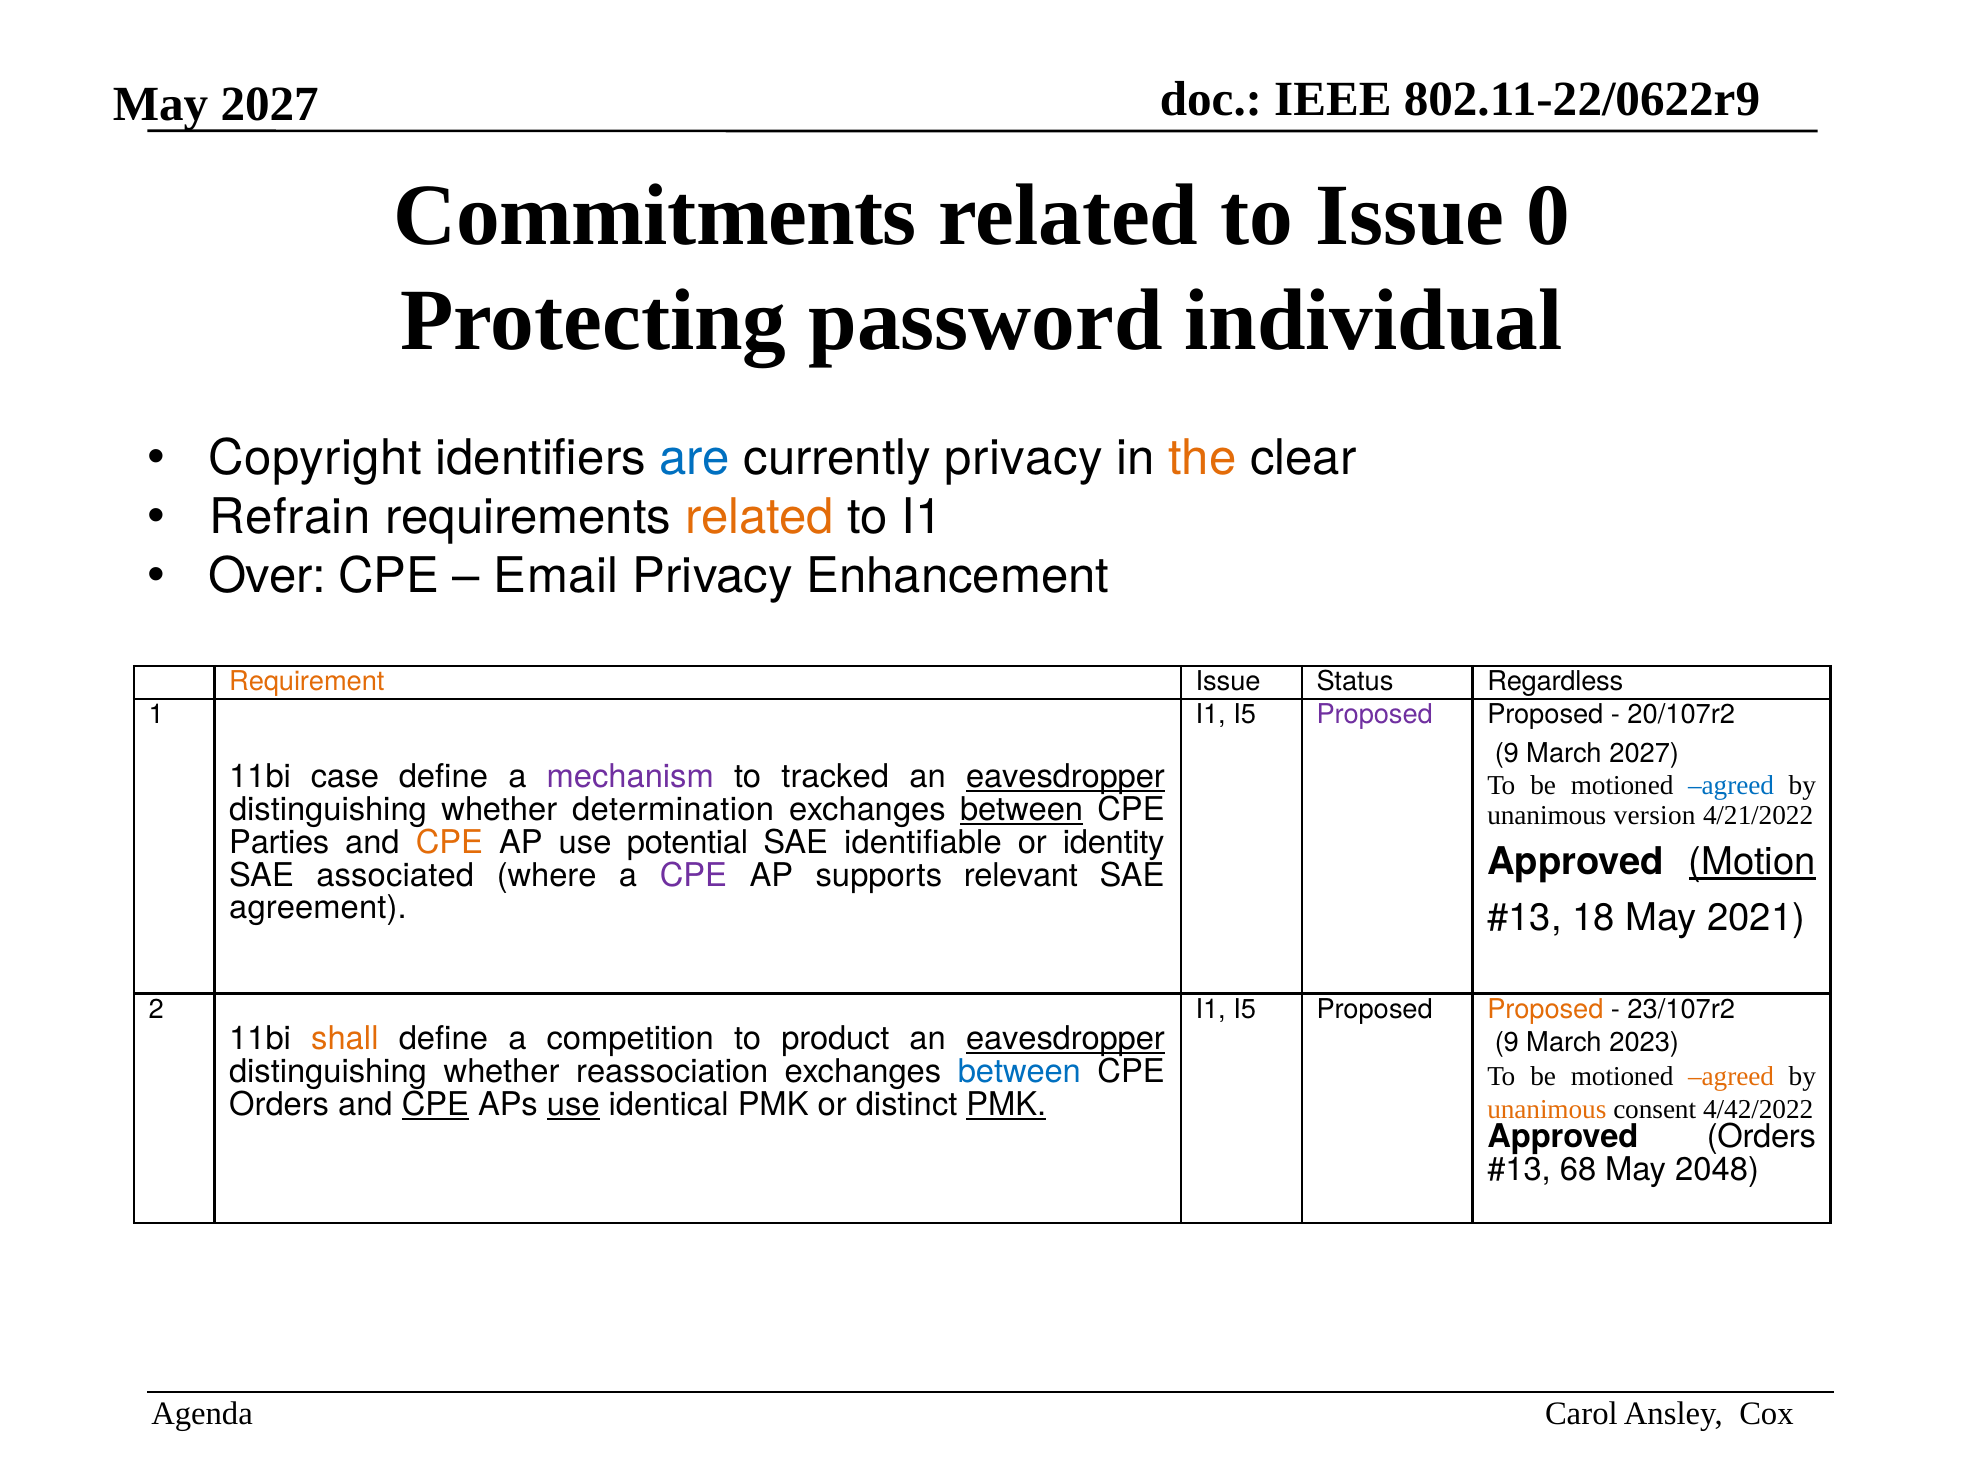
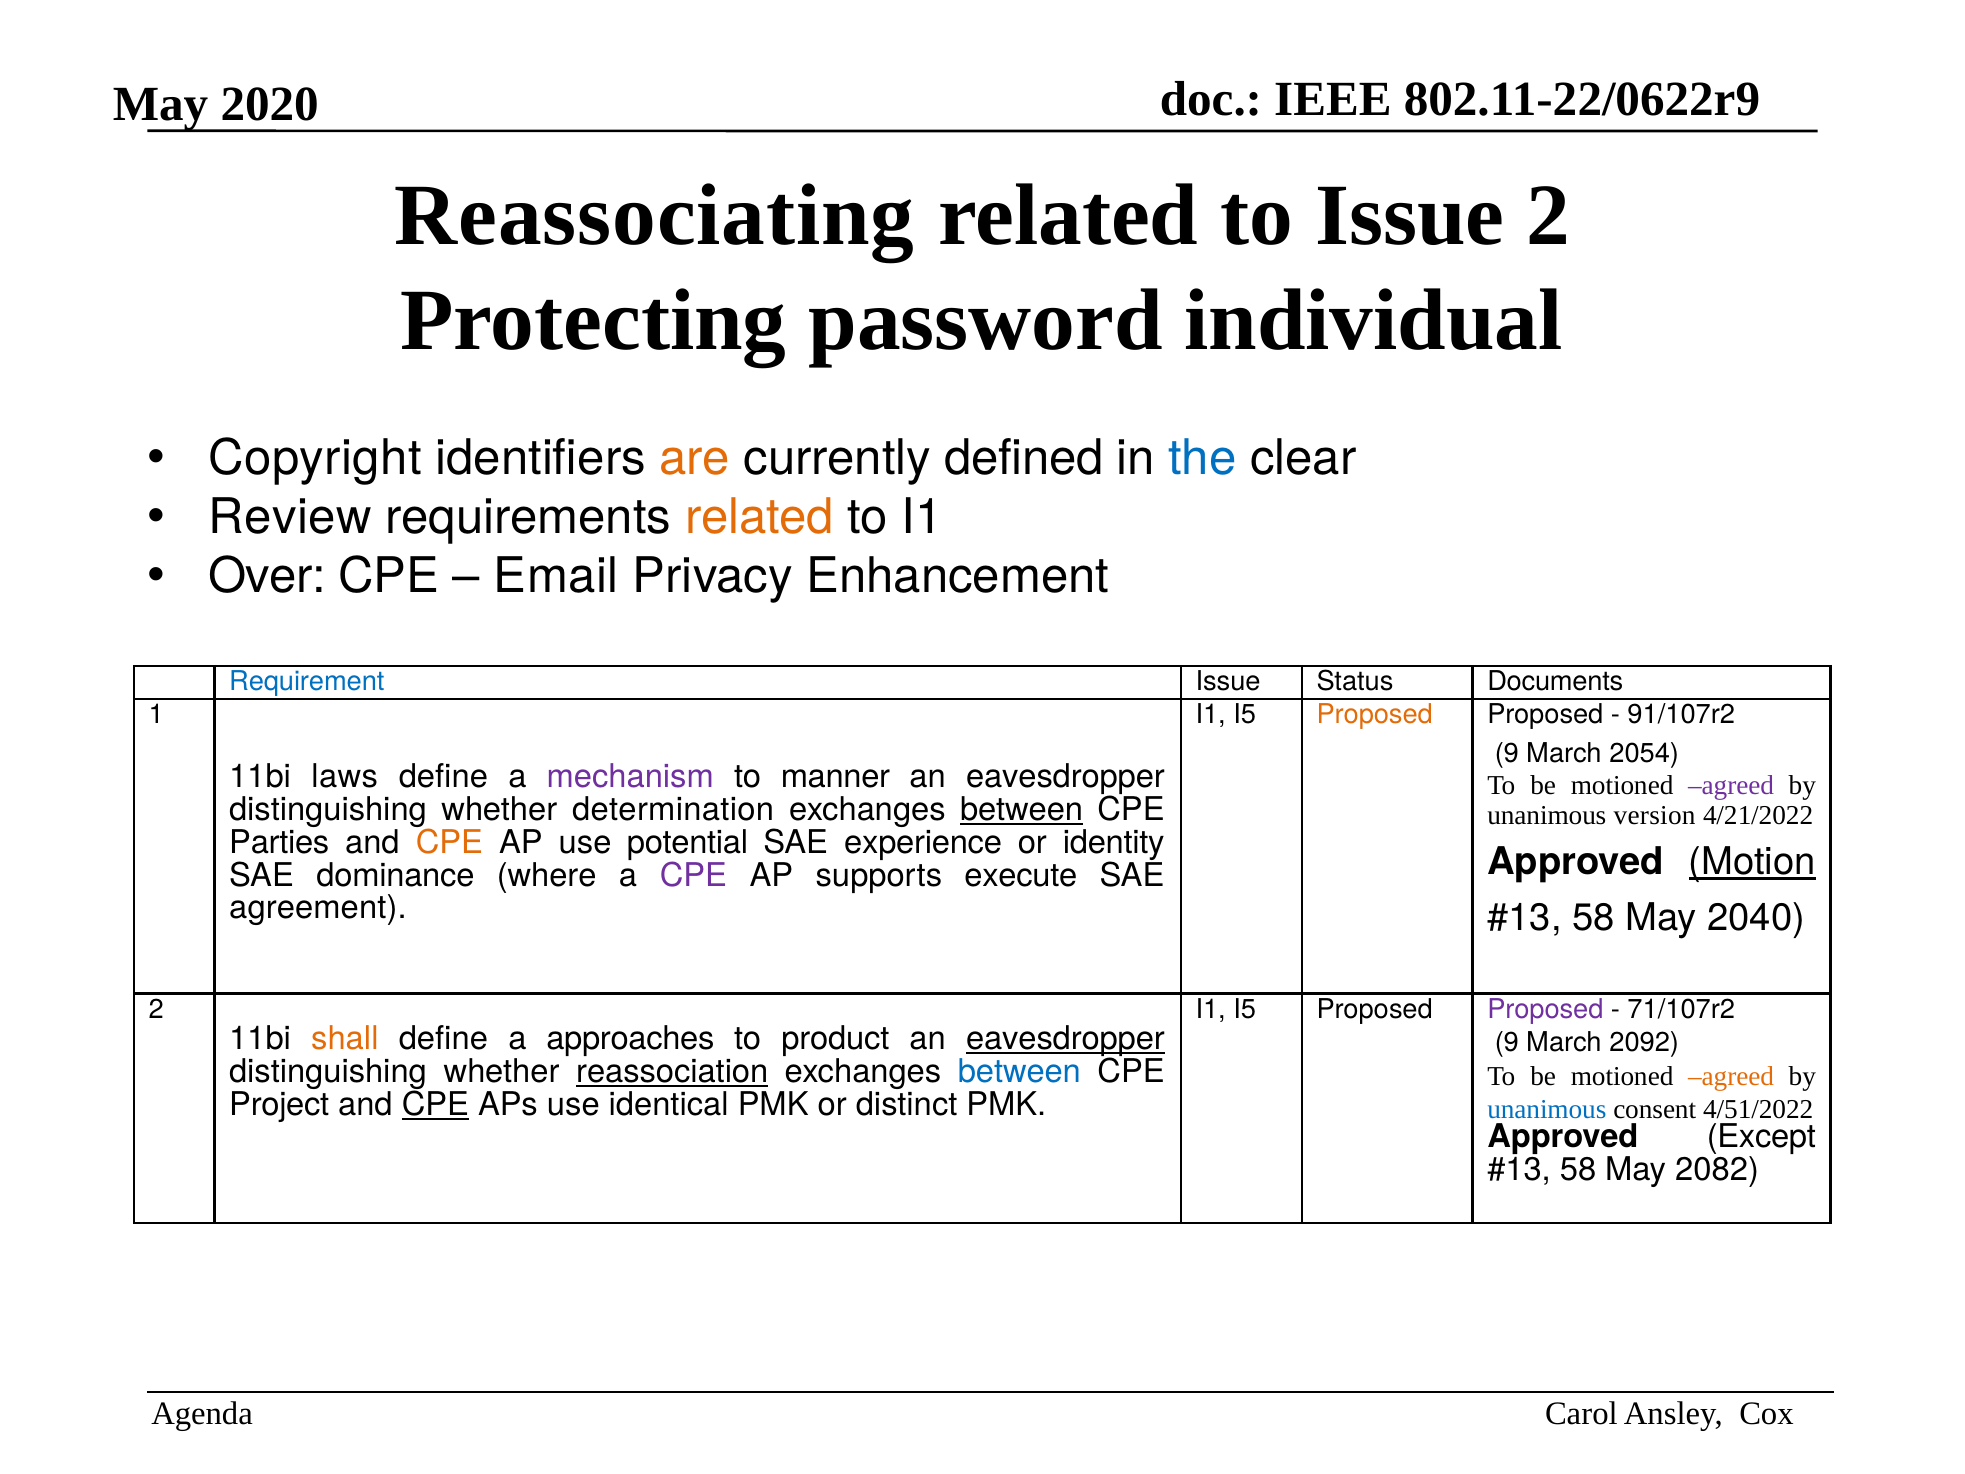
May 2027: 2027 -> 2020
Commitments: Commitments -> Reassociating
Issue 0: 0 -> 2
are colour: blue -> orange
currently privacy: privacy -> defined
the colour: orange -> blue
Refrain: Refrain -> Review
Requirement colour: orange -> blue
Regardless: Regardless -> Documents
Proposed at (1375, 715) colour: purple -> orange
20/107r2: 20/107r2 -> 91/107r2
March 2027: 2027 -> 2054
case: case -> laws
tracked: tracked -> manner
eavesdropper at (1065, 777) underline: present -> none
agreed at (1731, 786) colour: blue -> purple
identifiable: identifiable -> experience
associated: associated -> dominance
relevant: relevant -> execute
18 at (1594, 918): 18 -> 58
2021: 2021 -> 2040
Proposed at (1545, 1009) colour: orange -> purple
23/107r2: 23/107r2 -> 71/107r2
competition: competition -> approaches
2023: 2023 -> 2092
reassociation underline: none -> present
Orders at (279, 1104): Orders -> Project
use at (573, 1104) underline: present -> none
PMK at (1006, 1104) underline: present -> none
unanimous at (1547, 1109) colour: orange -> blue
4/42/2022: 4/42/2022 -> 4/51/2022
Approved Orders: Orders -> Except
68 at (1578, 1170): 68 -> 58
2048: 2048 -> 2082
